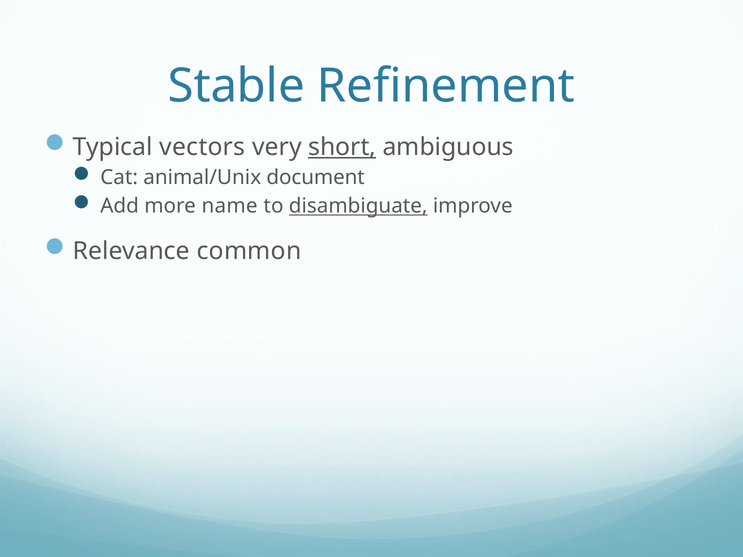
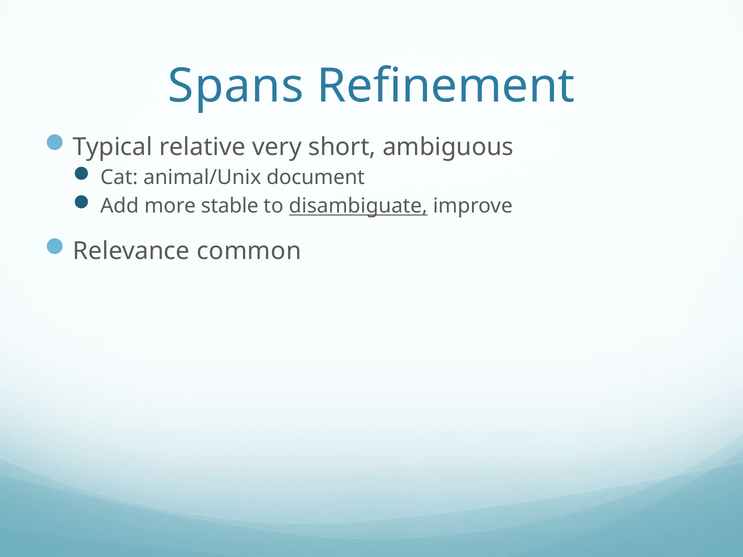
Stable: Stable -> Spans
vectors: vectors -> relative
short underline: present -> none
name: name -> stable
